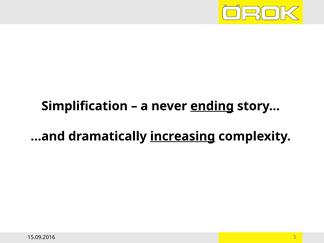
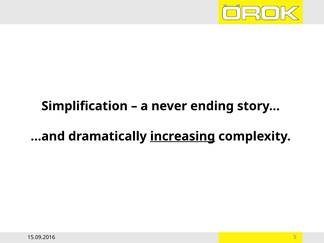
ending underline: present -> none
